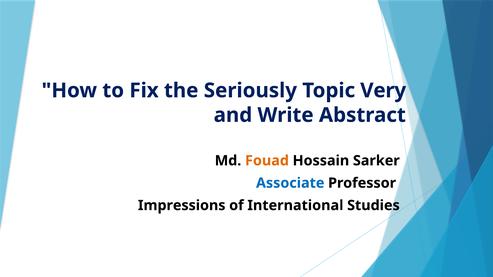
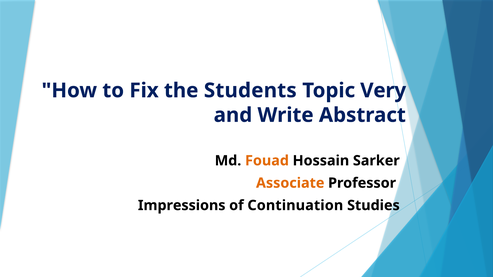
Seriously: Seriously -> Students
Associate colour: blue -> orange
International: International -> Continuation
